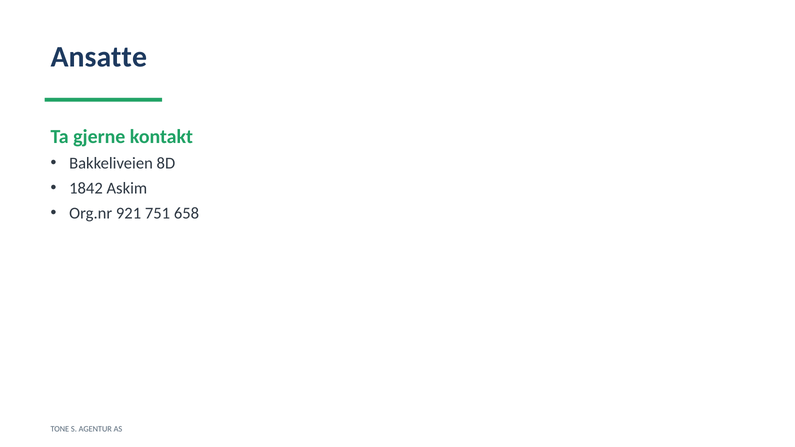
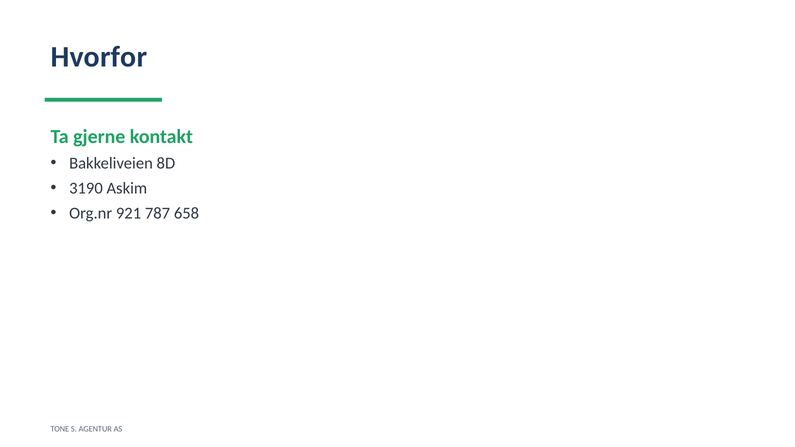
Ansatte: Ansatte -> Hvorfor
1842: 1842 -> 3190
751: 751 -> 787
